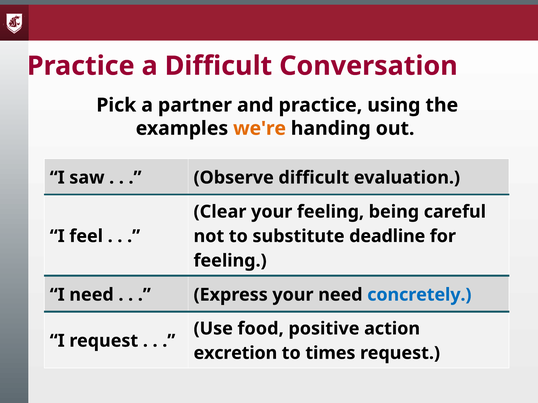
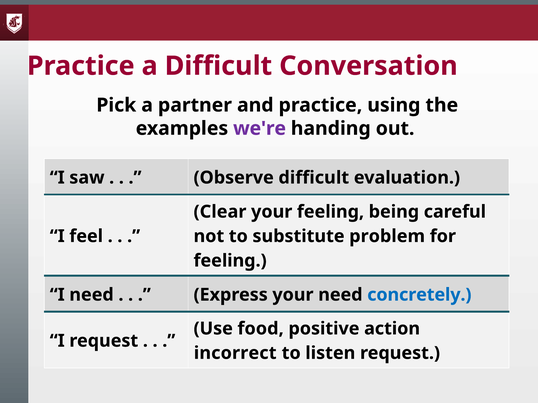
we're colour: orange -> purple
deadline: deadline -> problem
excretion: excretion -> incorrect
times: times -> listen
